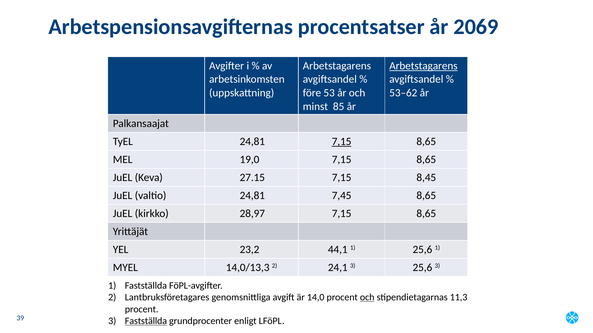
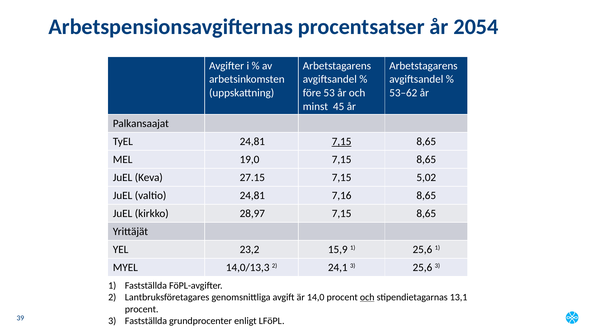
2069: 2069 -> 2054
Arbetstagarens at (423, 66) underline: present -> none
85: 85 -> 45
8,45: 8,45 -> 5,02
7,45: 7,45 -> 7,16
44,1: 44,1 -> 15,9
11,3: 11,3 -> 13,1
Fastställda at (146, 321) underline: present -> none
